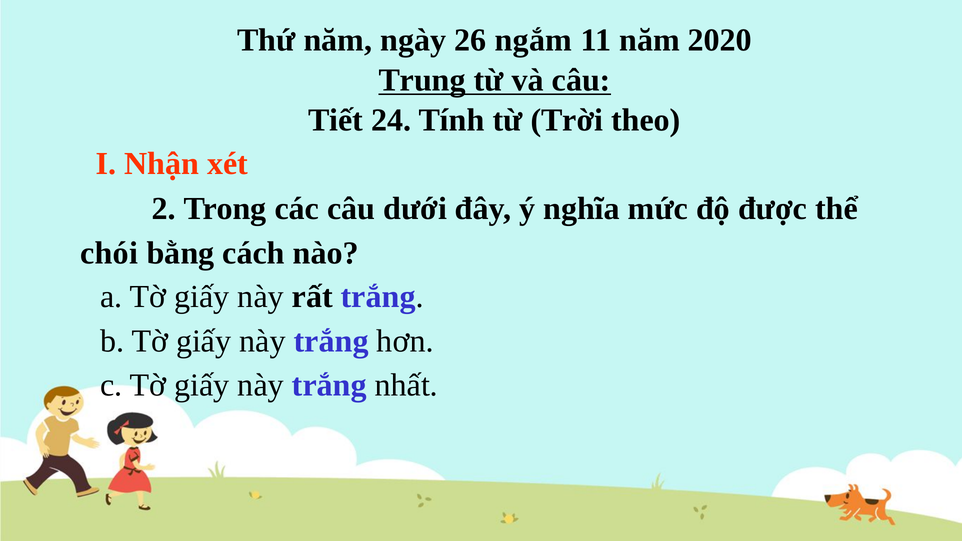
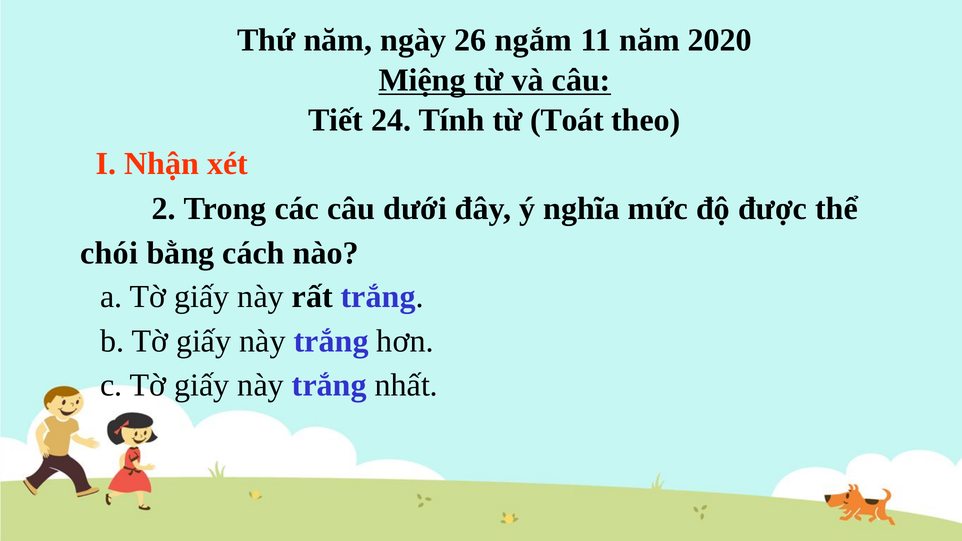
Trung: Trung -> Miệng
Trời: Trời -> Toát
